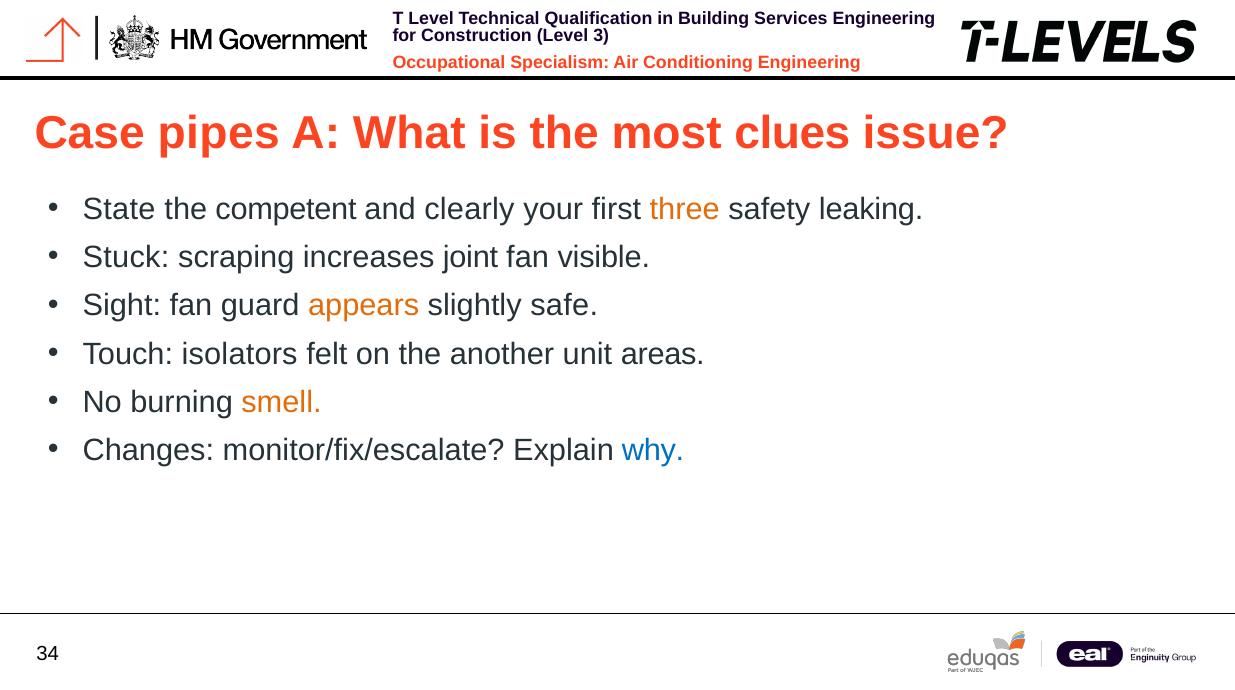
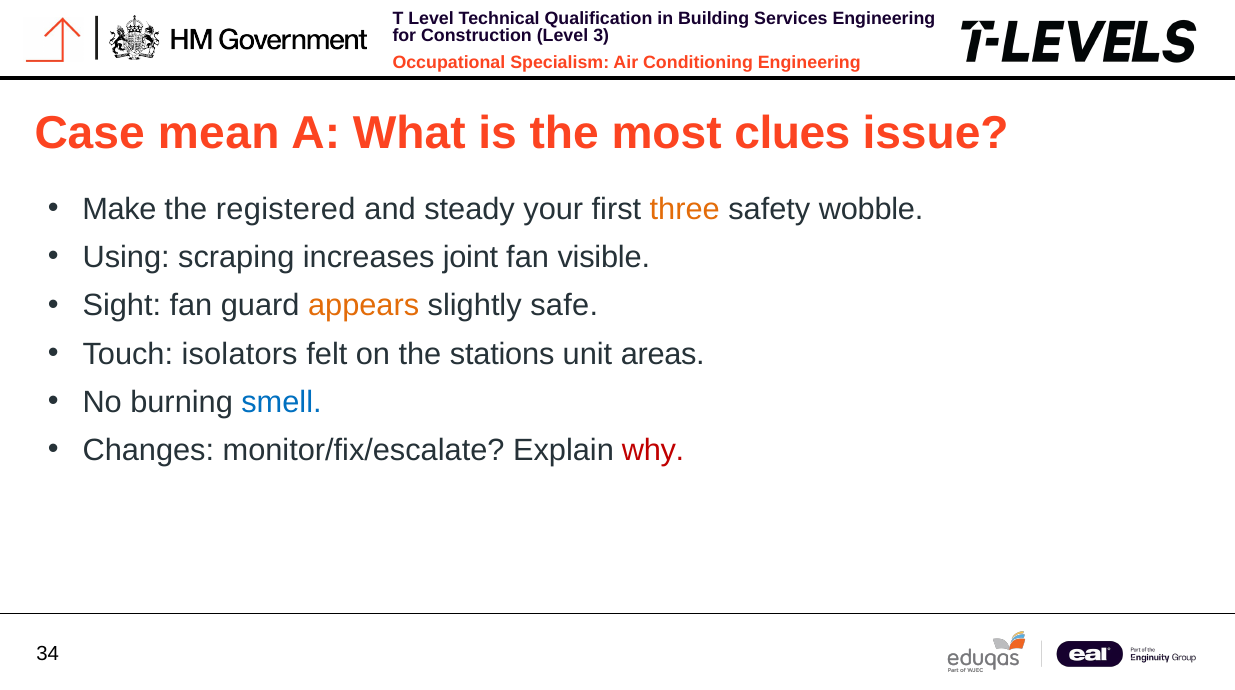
pipes: pipes -> mean
State: State -> Make
competent: competent -> registered
clearly: clearly -> steady
leaking: leaking -> wobble
Stuck: Stuck -> Using
another: another -> stations
smell colour: orange -> blue
why colour: blue -> red
